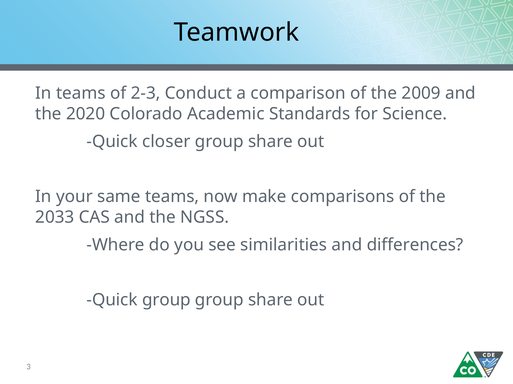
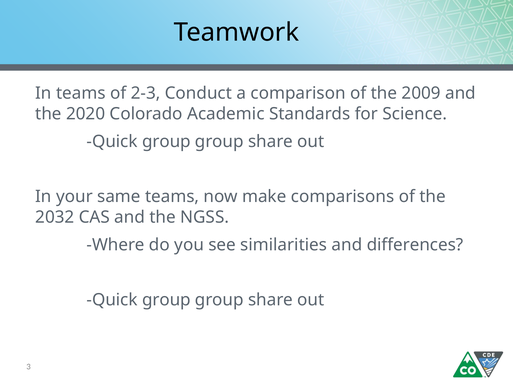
closer at (166, 142): closer -> group
2033: 2033 -> 2032
